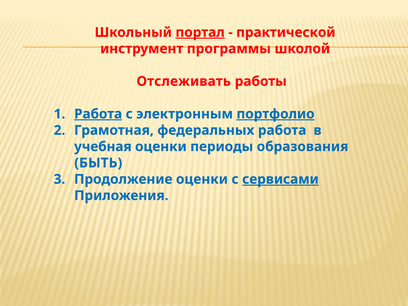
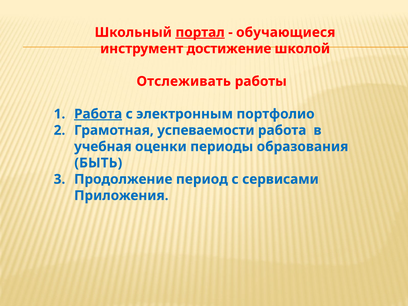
практической: практической -> обучающиеся
программы: программы -> достижение
портфолио underline: present -> none
федеральных: федеральных -> успеваемости
Продолжение оценки: оценки -> период
сервисами underline: present -> none
